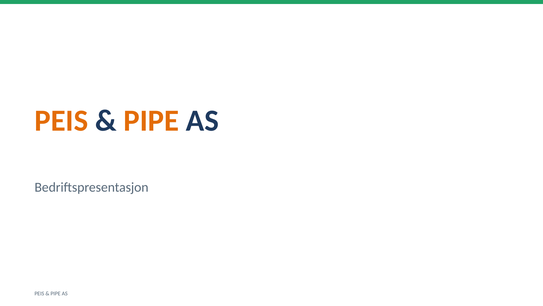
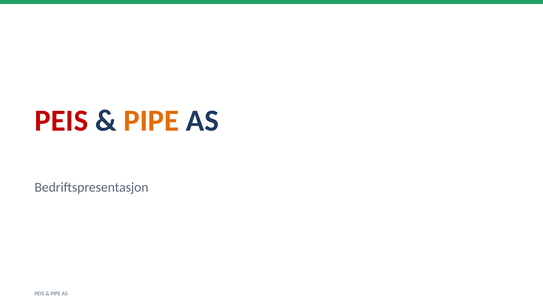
PEIS at (61, 120) colour: orange -> red
